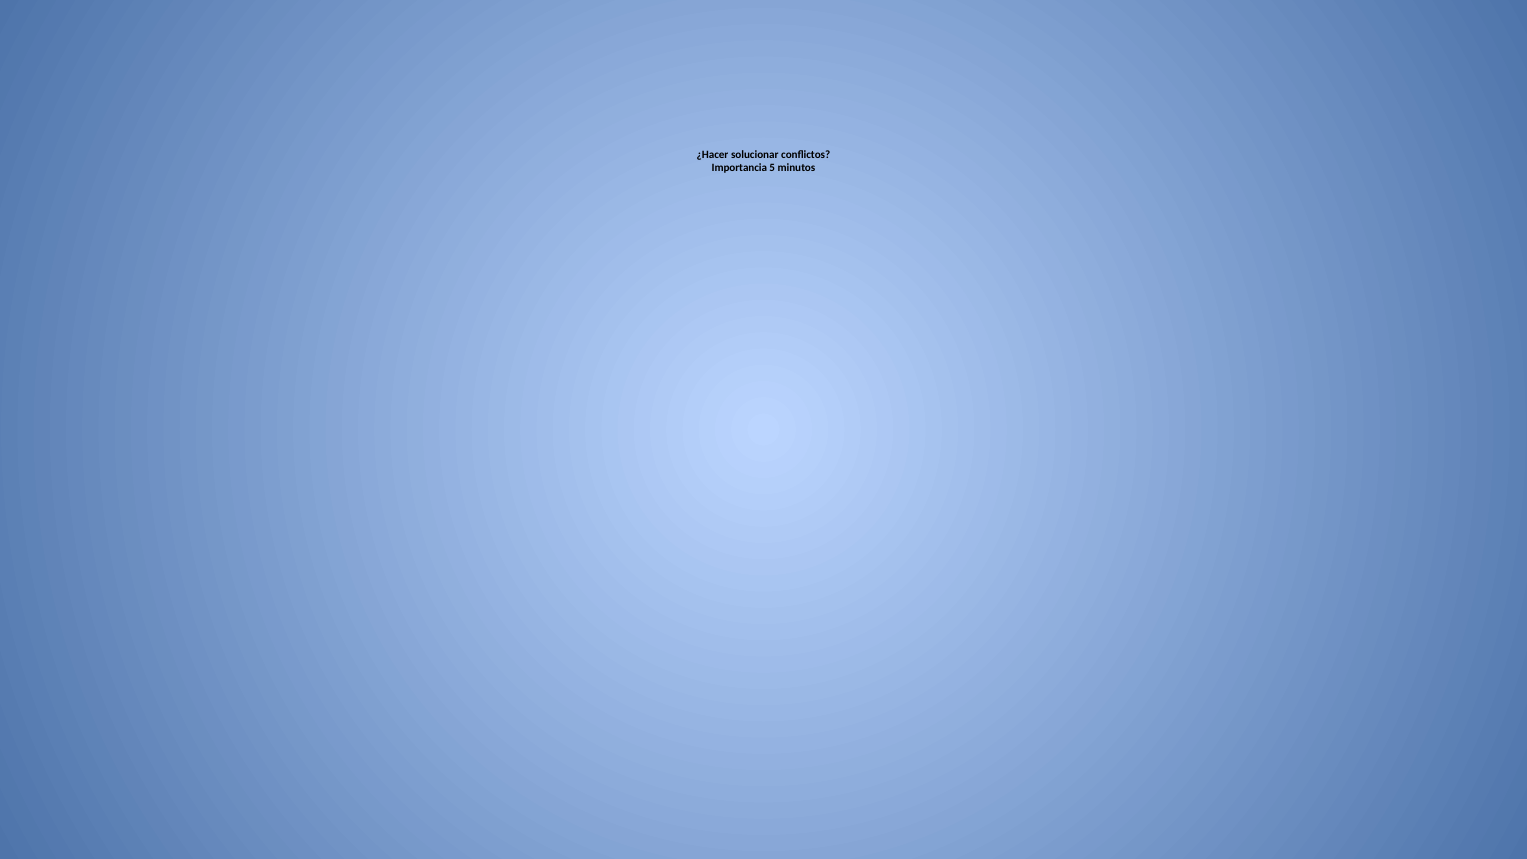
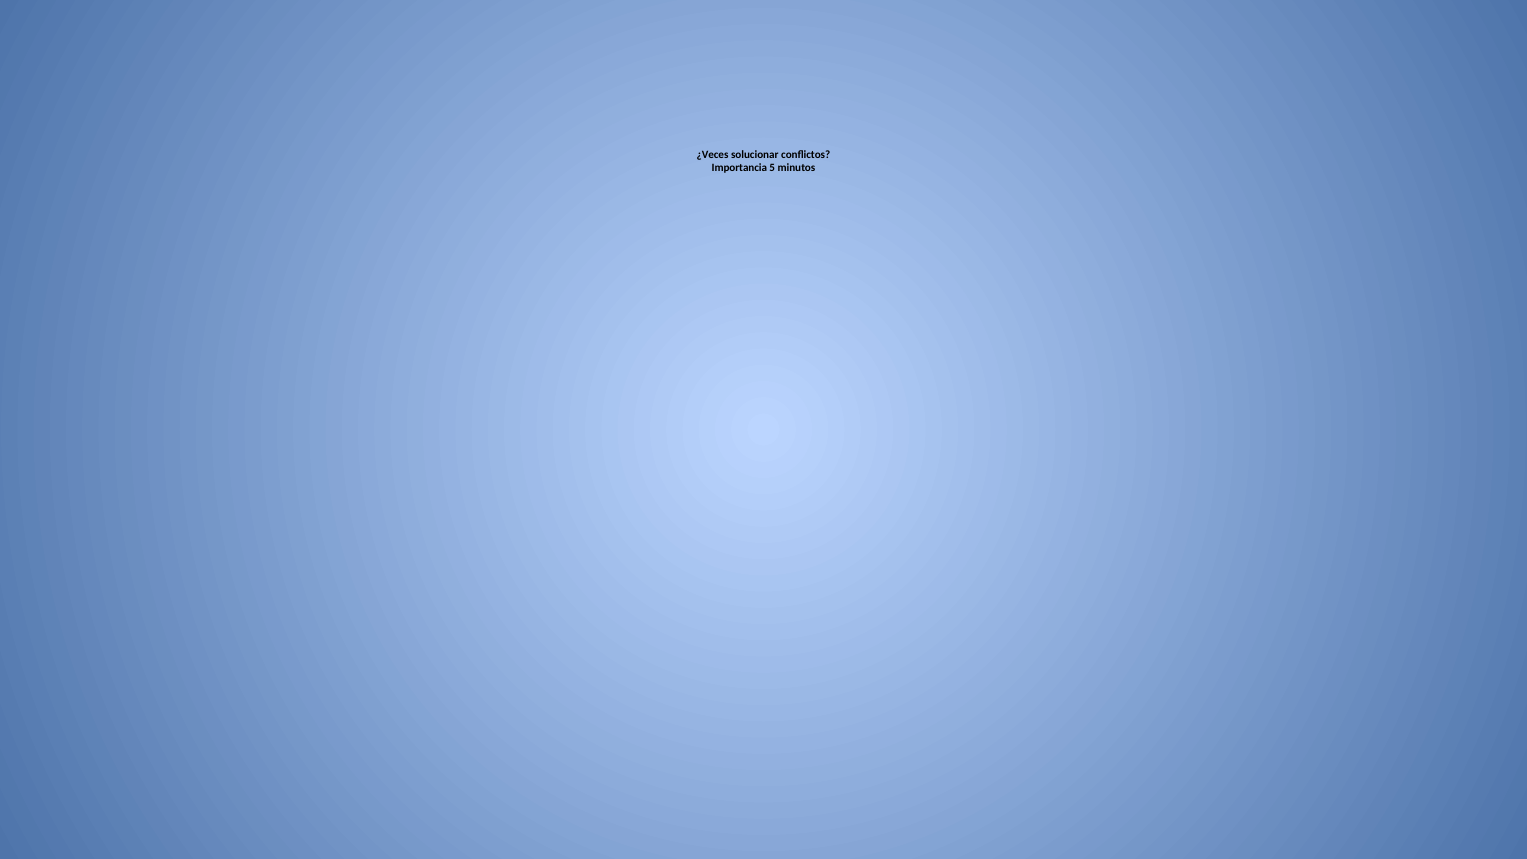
¿Hacer: ¿Hacer -> ¿Veces
